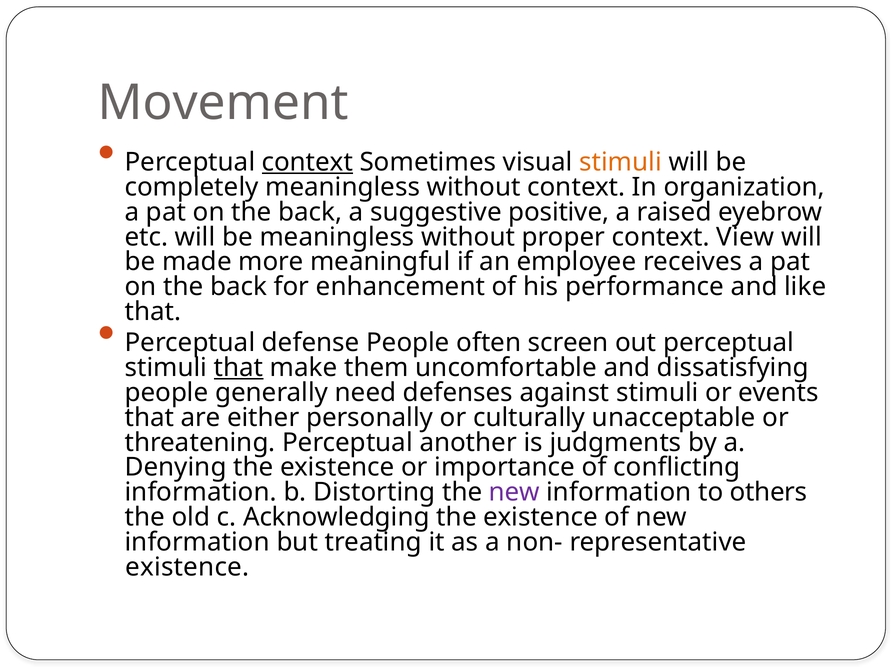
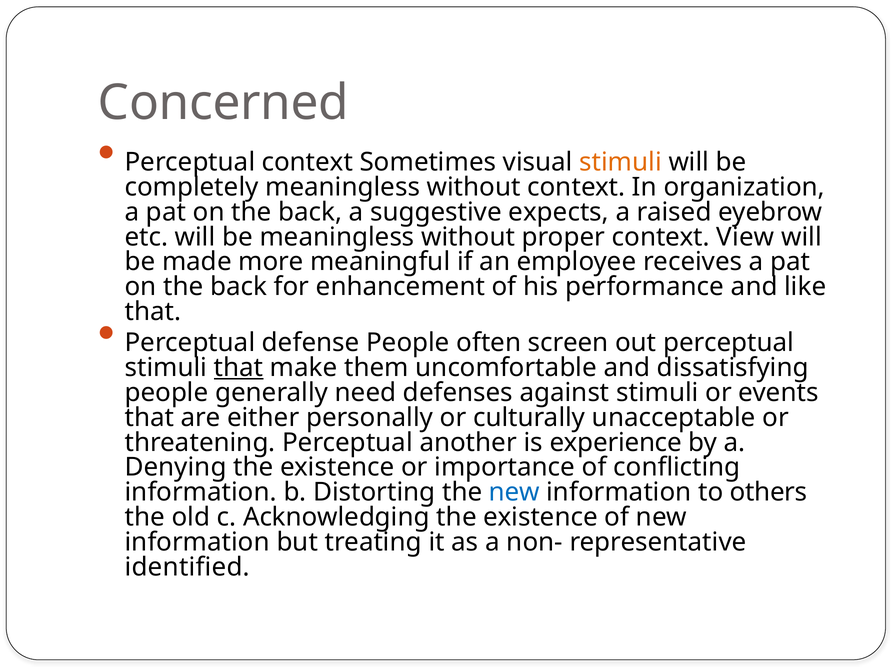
Movement: Movement -> Concerned
context at (307, 162) underline: present -> none
positive: positive -> expects
judgments: judgments -> experience
new at (514, 492) colour: purple -> blue
existence at (187, 567): existence -> identified
